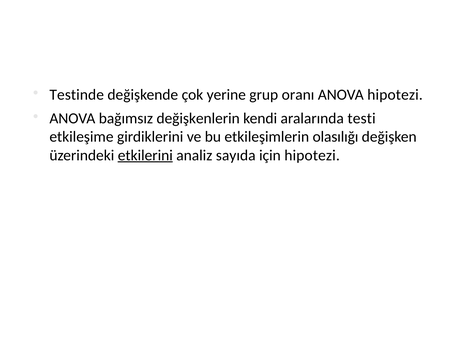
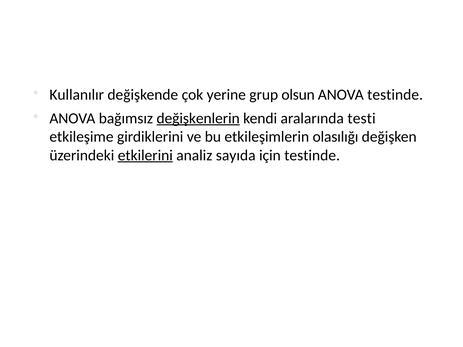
Testinde: Testinde -> Kullanılır
oranı: oranı -> olsun
ANOVA hipotezi: hipotezi -> testinde
değişkenlerin underline: none -> present
için hipotezi: hipotezi -> testinde
